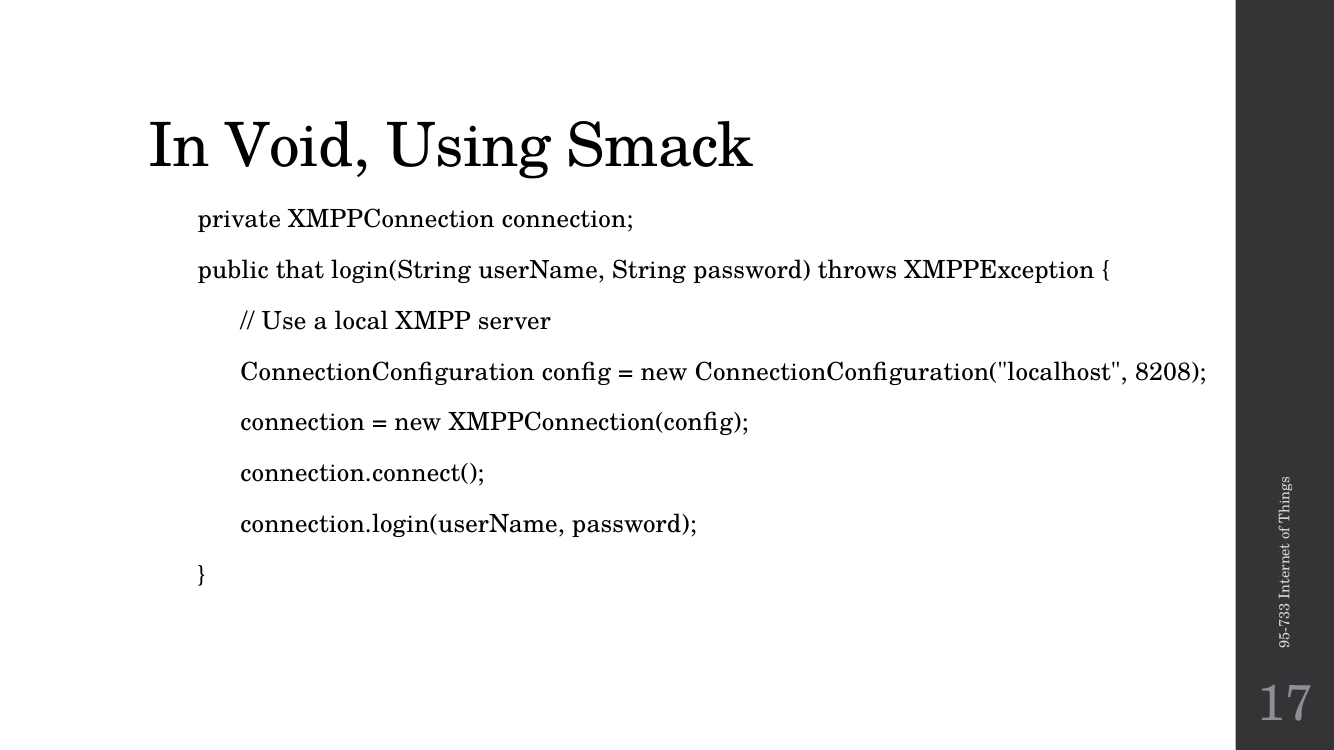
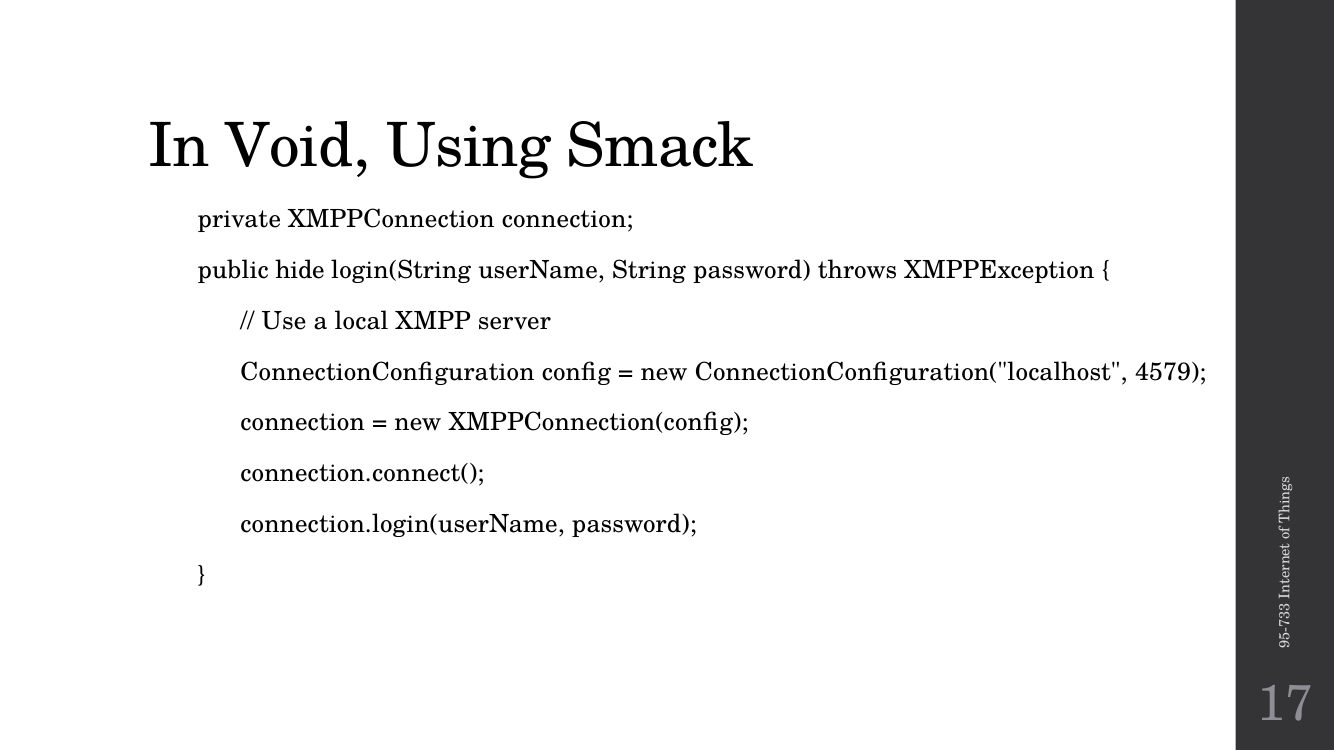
that: that -> hide
8208: 8208 -> 4579
